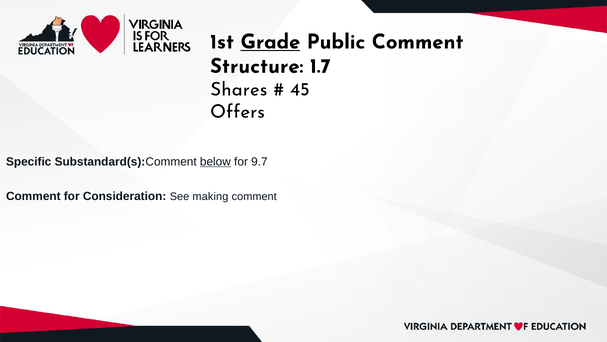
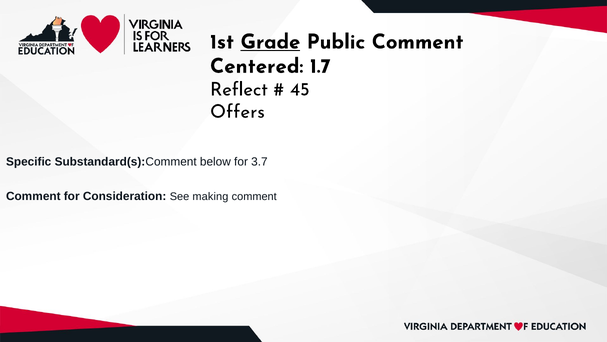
Structure: Structure -> Centered
Shares: Shares -> Reflect
below underline: present -> none
9.7: 9.7 -> 3.7
